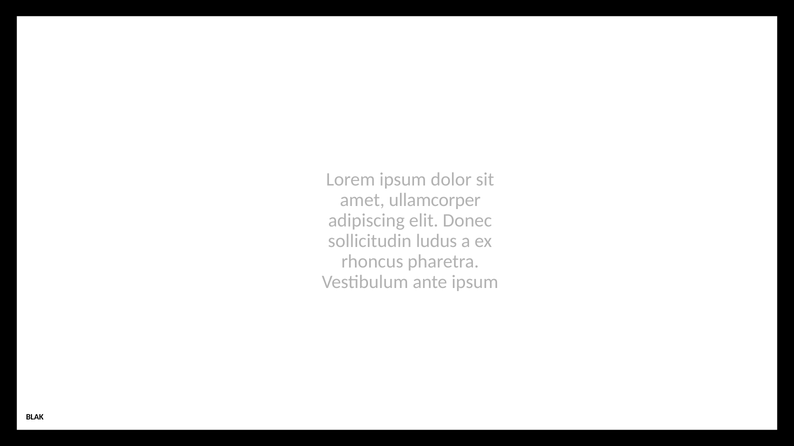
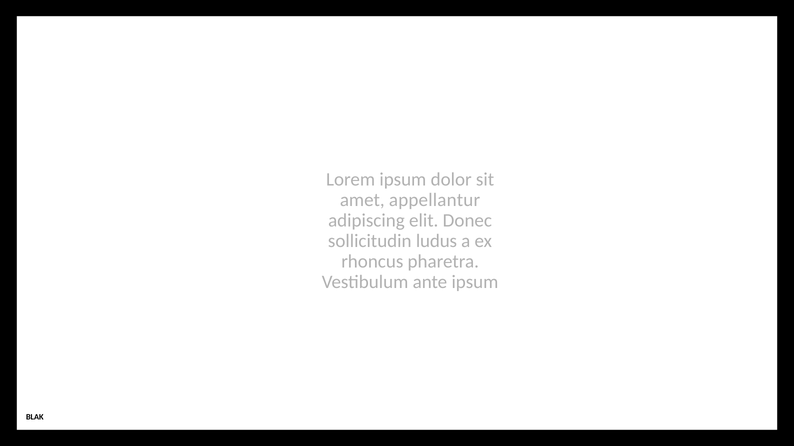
ullamcorper: ullamcorper -> appellantur
